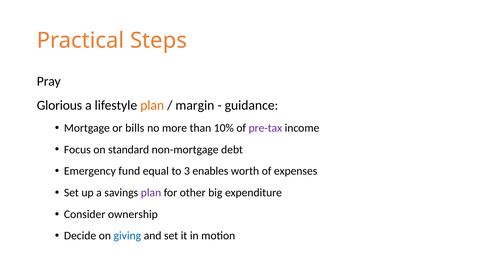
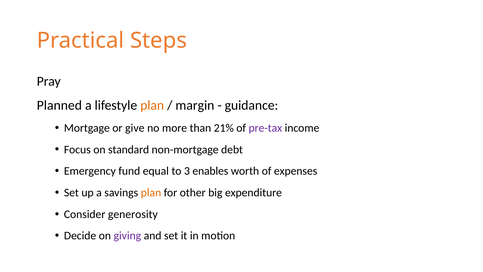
Glorious: Glorious -> Planned
bills: bills -> give
10%: 10% -> 21%
plan at (151, 192) colour: purple -> orange
ownership: ownership -> generosity
giving colour: blue -> purple
